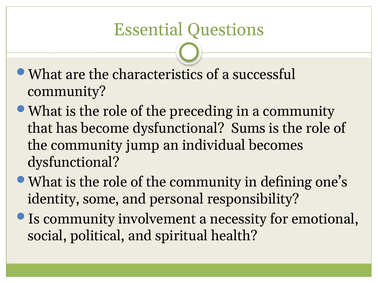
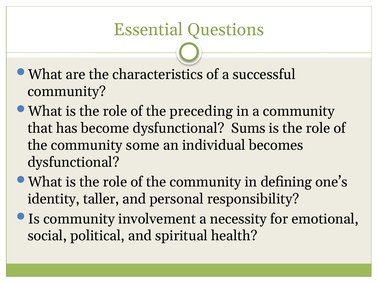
jump: jump -> some
some: some -> taller
